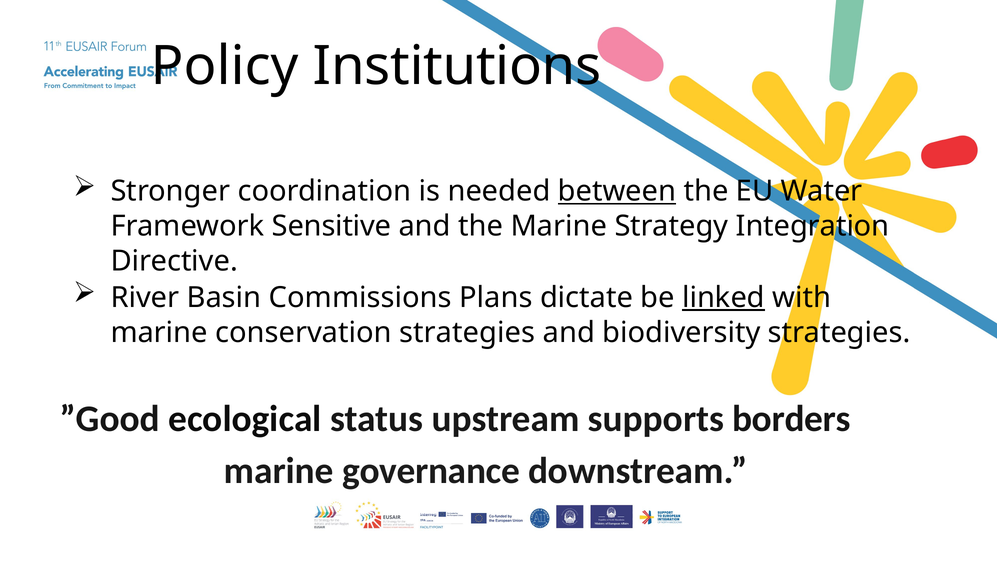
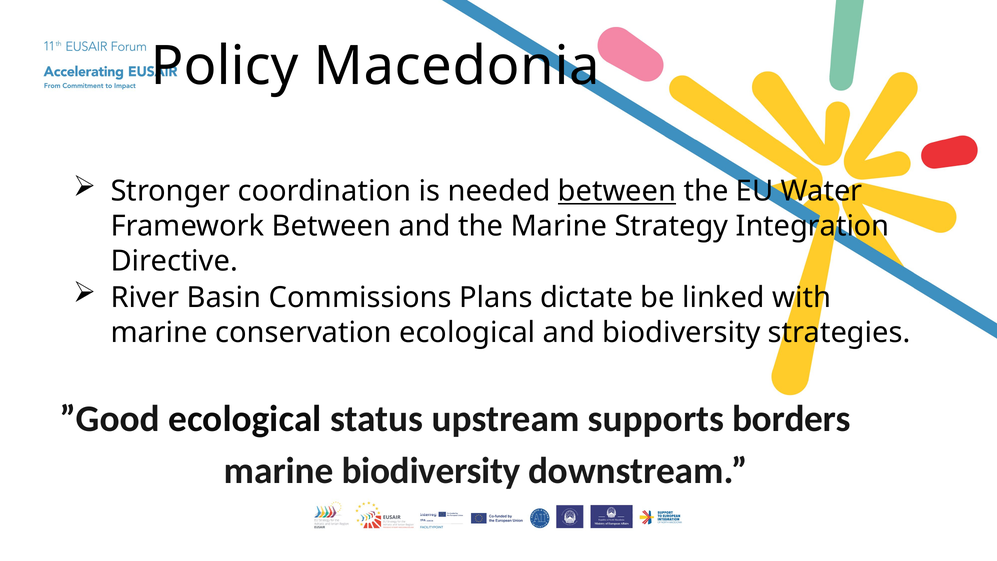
Institutions: Institutions -> Macedonia
Framework Sensitive: Sensitive -> Between
linked underline: present -> none
conservation strategies: strategies -> ecological
marine governance: governance -> biodiversity
